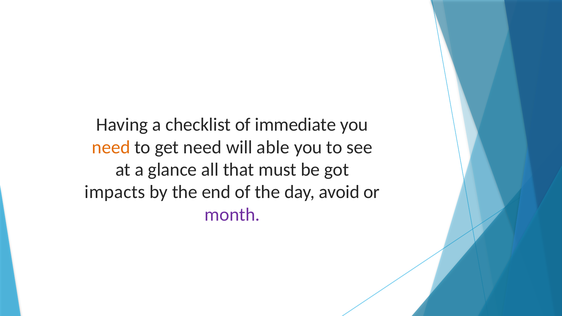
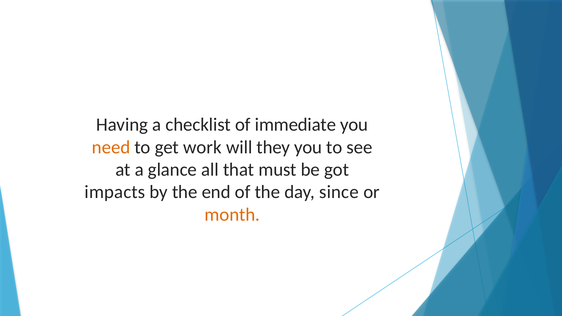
get need: need -> work
able: able -> they
avoid: avoid -> since
month colour: purple -> orange
